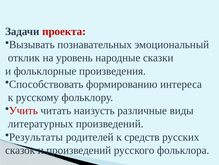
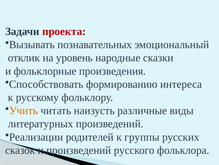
Учить colour: red -> orange
Результаты: Результаты -> Реализации
средств: средств -> группы
